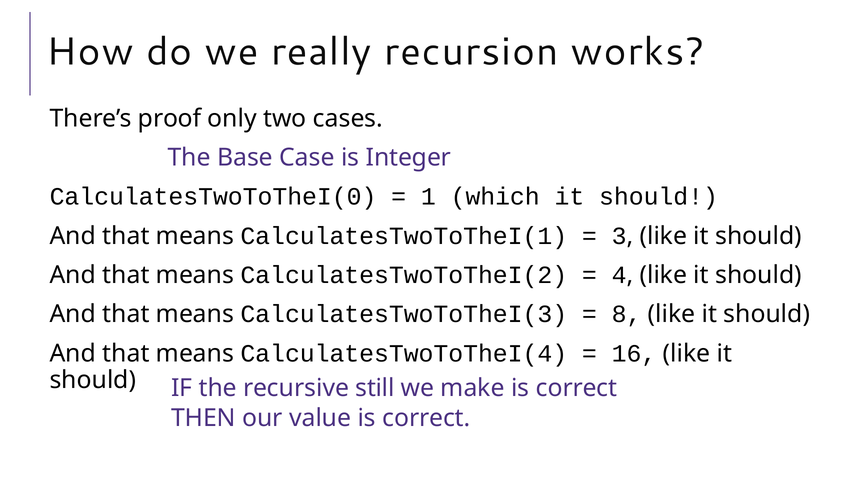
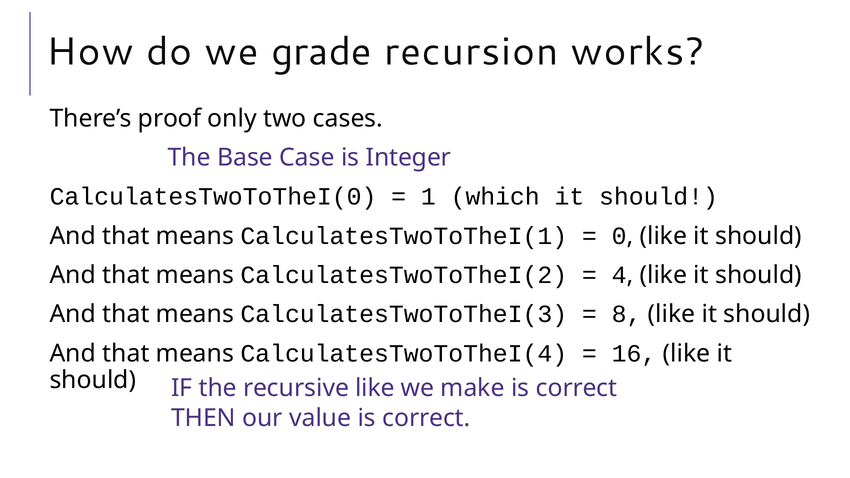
really: really -> grade
3: 3 -> 0
recursive still: still -> like
